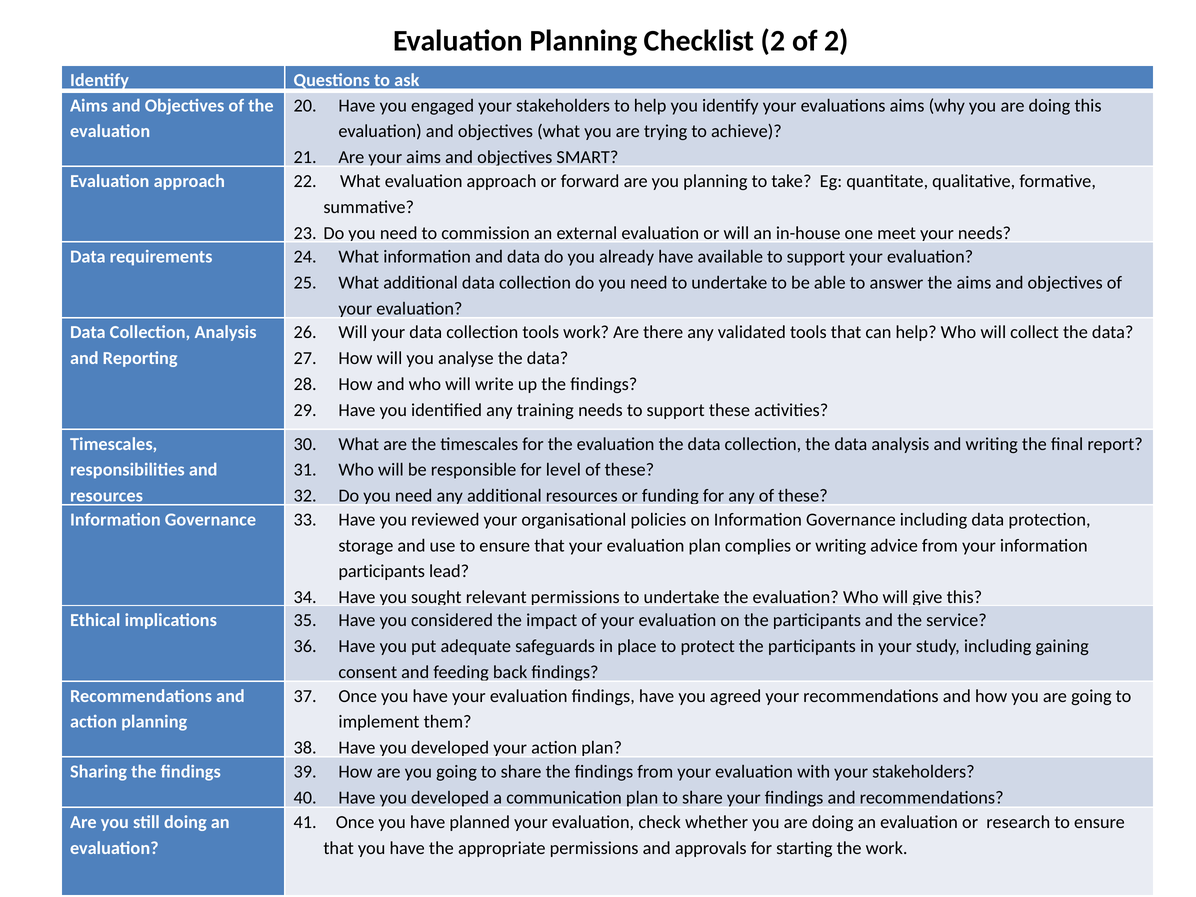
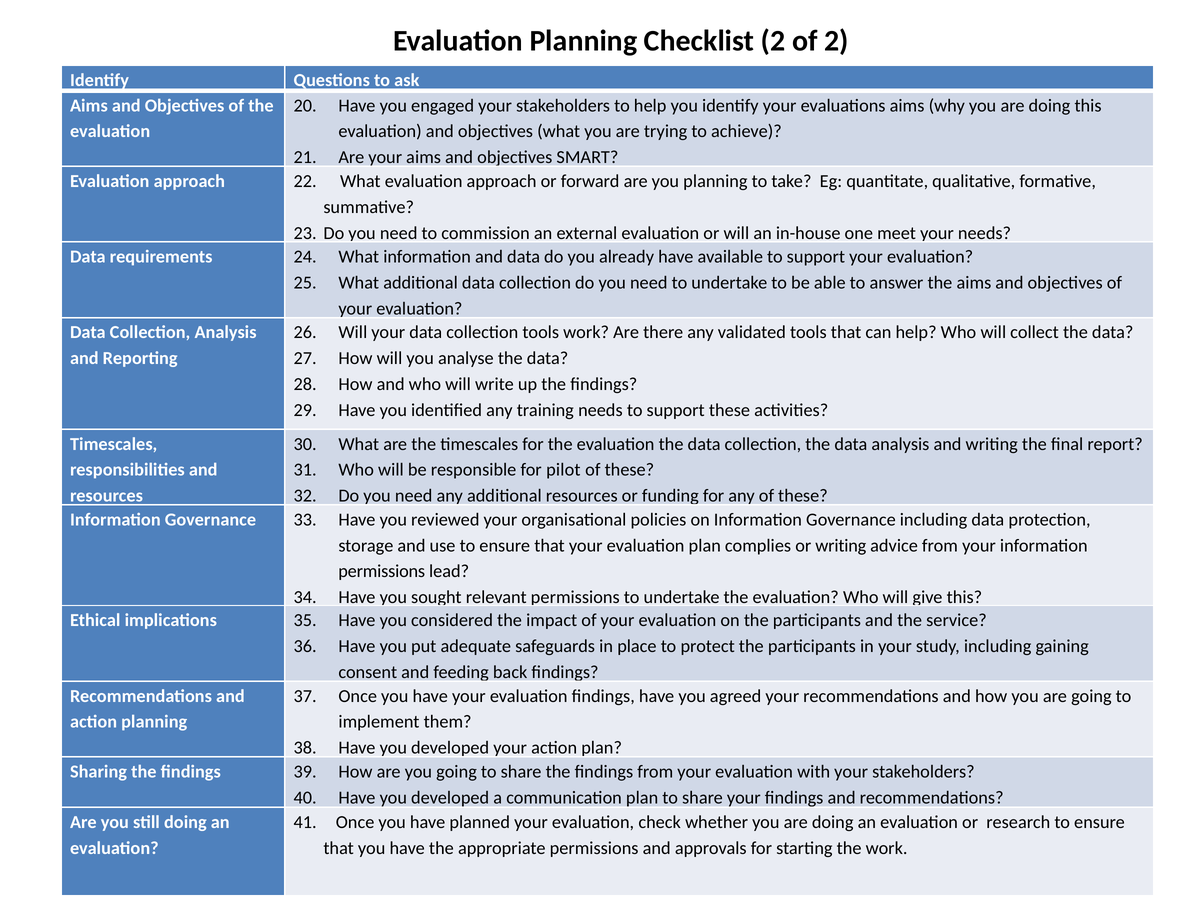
level: level -> pilot
participants at (382, 571): participants -> permissions
